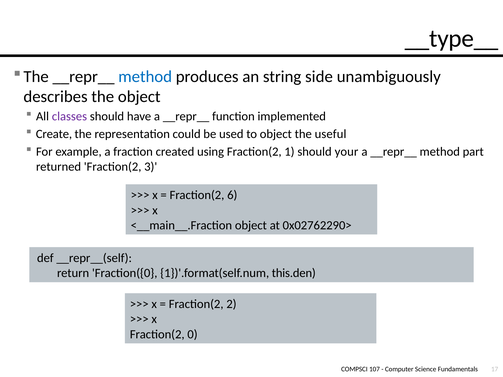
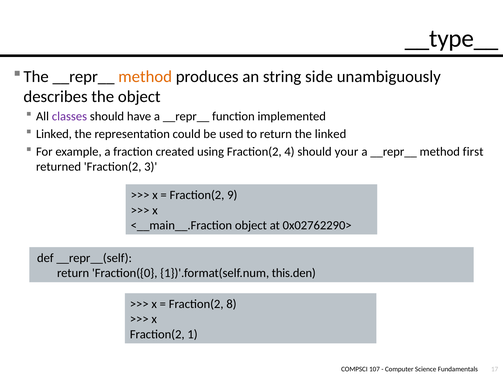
method at (145, 77) colour: blue -> orange
Create at (54, 134): Create -> Linked
to object: object -> return
the useful: useful -> linked
1: 1 -> 4
part: part -> first
6: 6 -> 9
2: 2 -> 8
0: 0 -> 1
